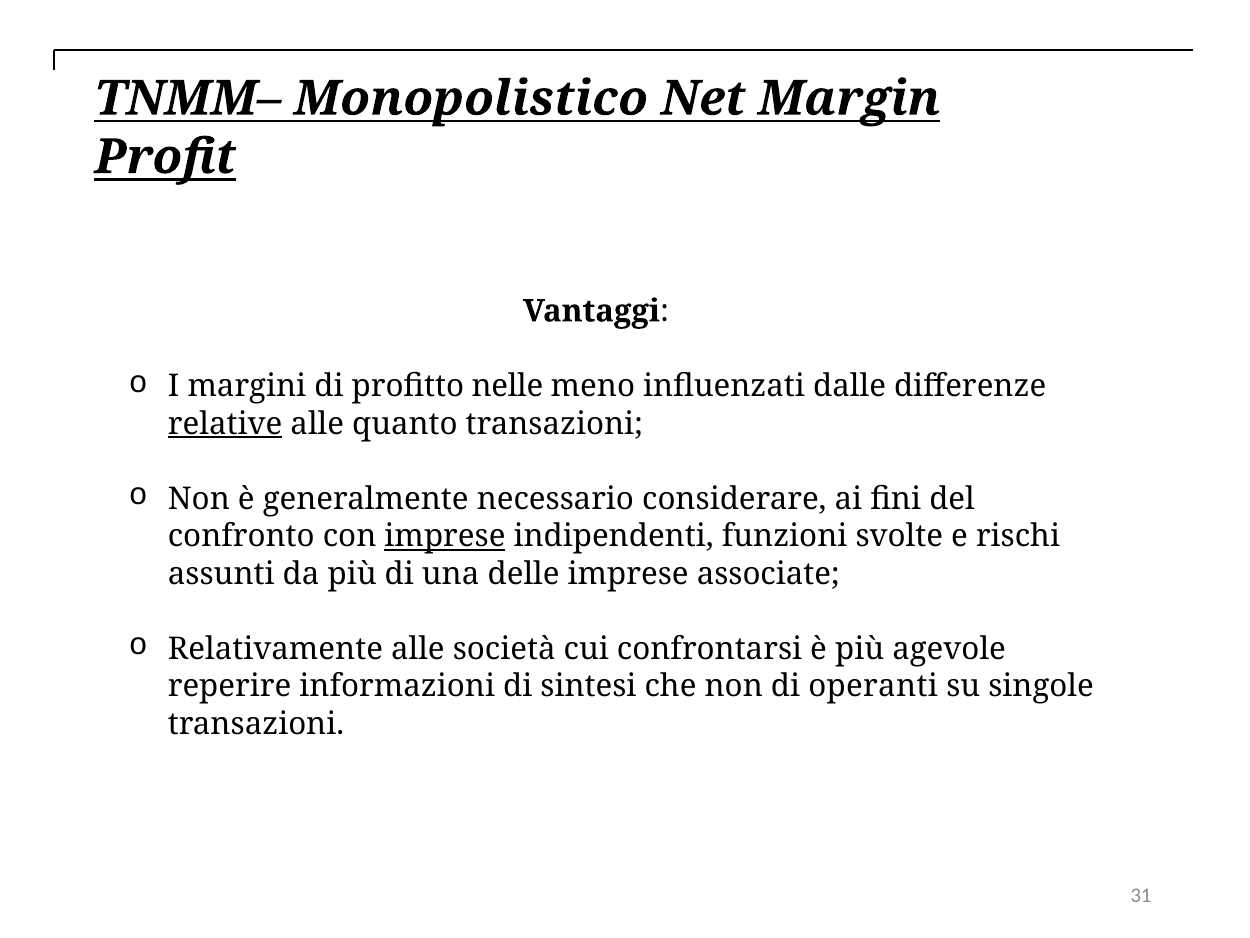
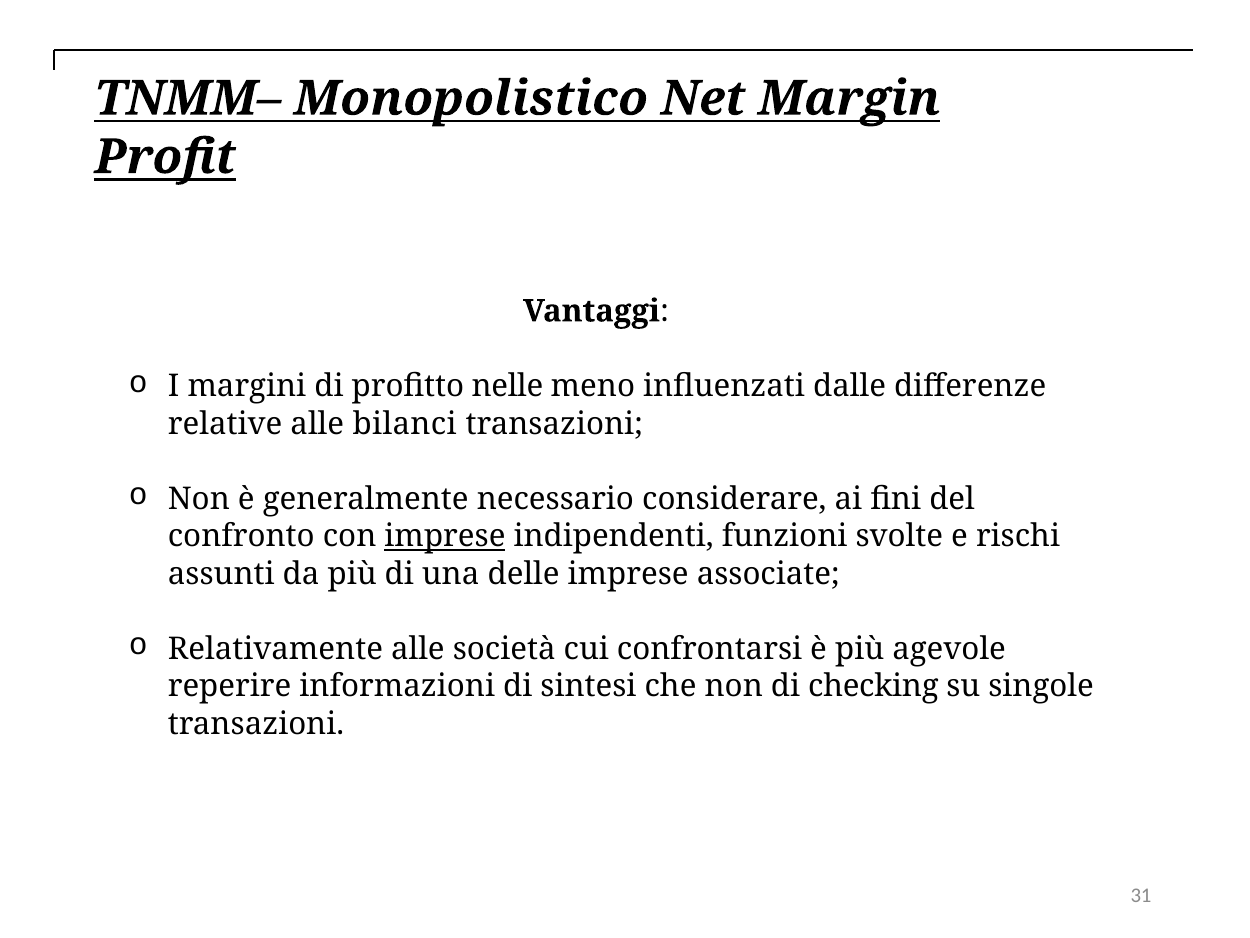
relative underline: present -> none
quanto: quanto -> bilanci
operanti: operanti -> checking
